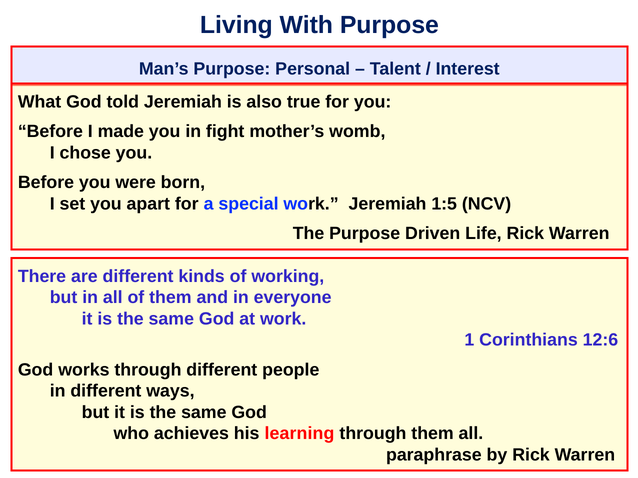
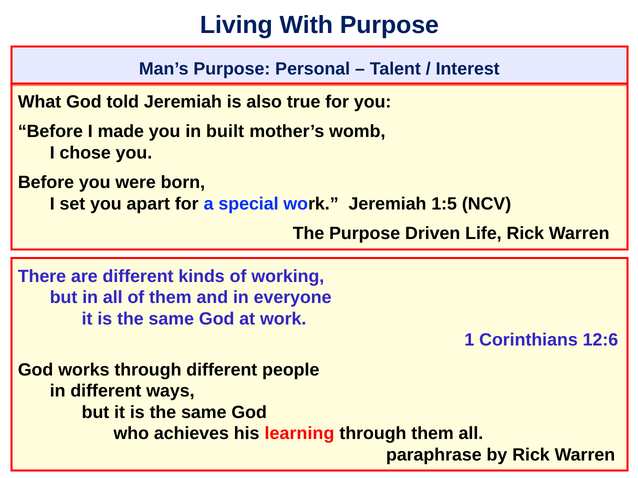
fight: fight -> built
